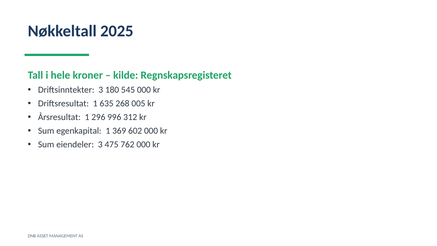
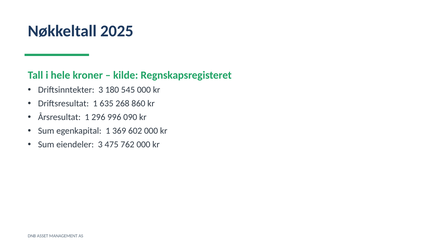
005: 005 -> 860
312: 312 -> 090
